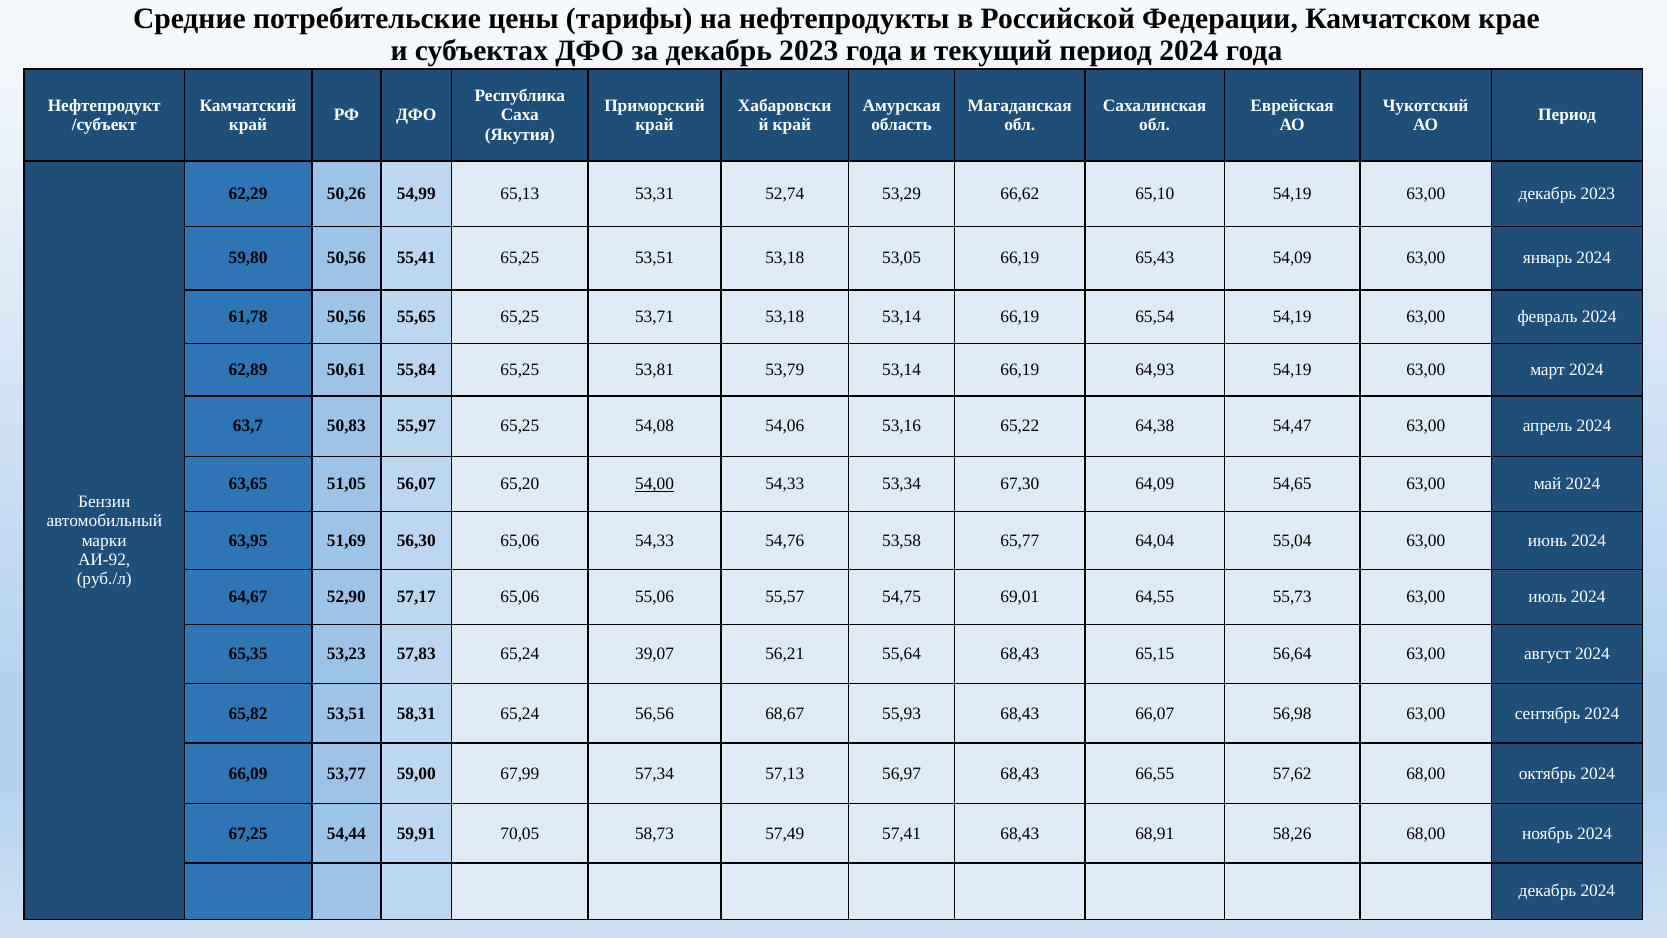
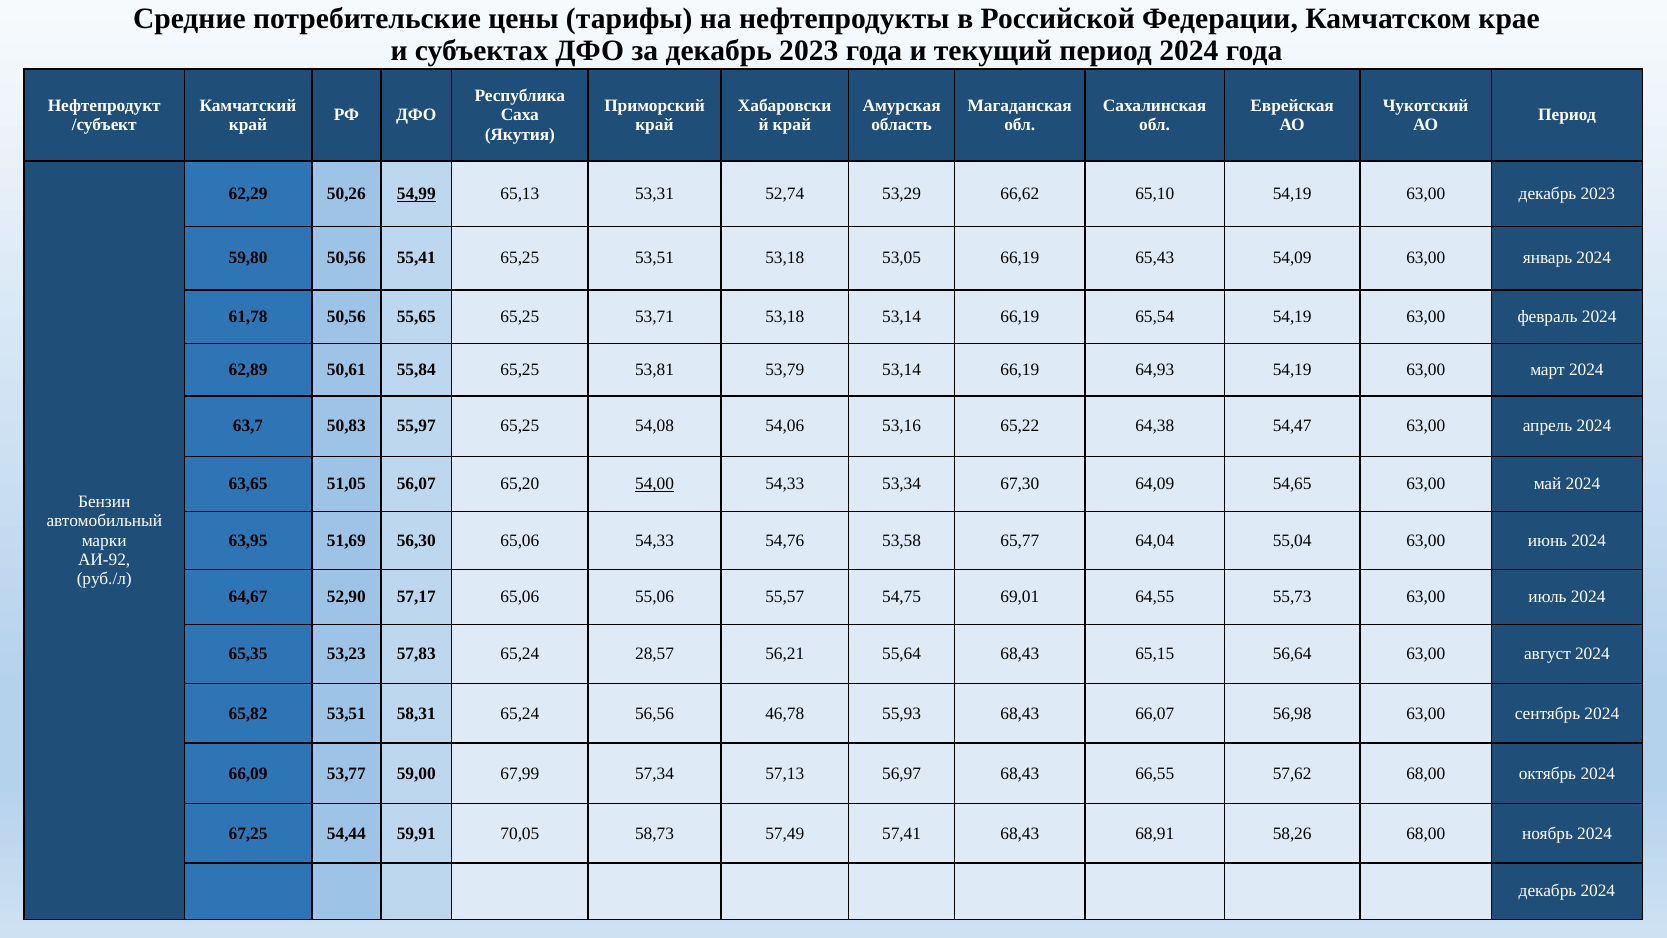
54,99 underline: none -> present
39,07: 39,07 -> 28,57
68,67: 68,67 -> 46,78
